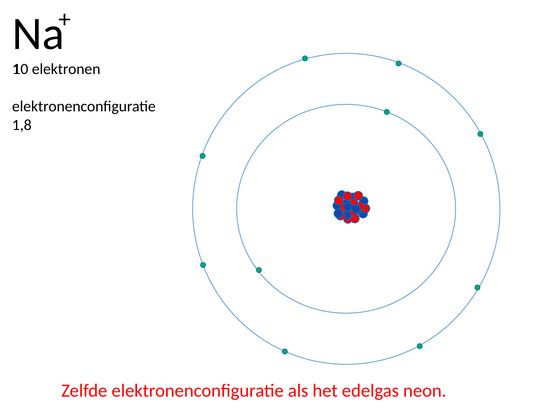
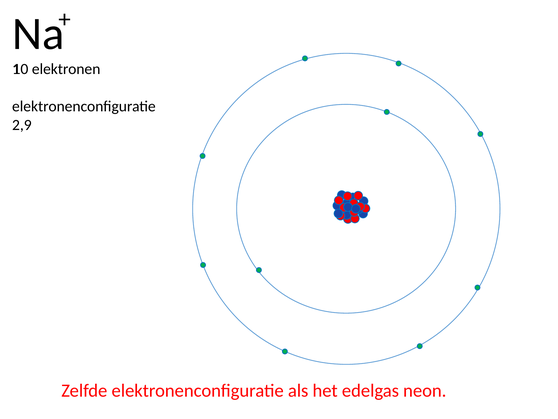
1,8: 1,8 -> 2,9
